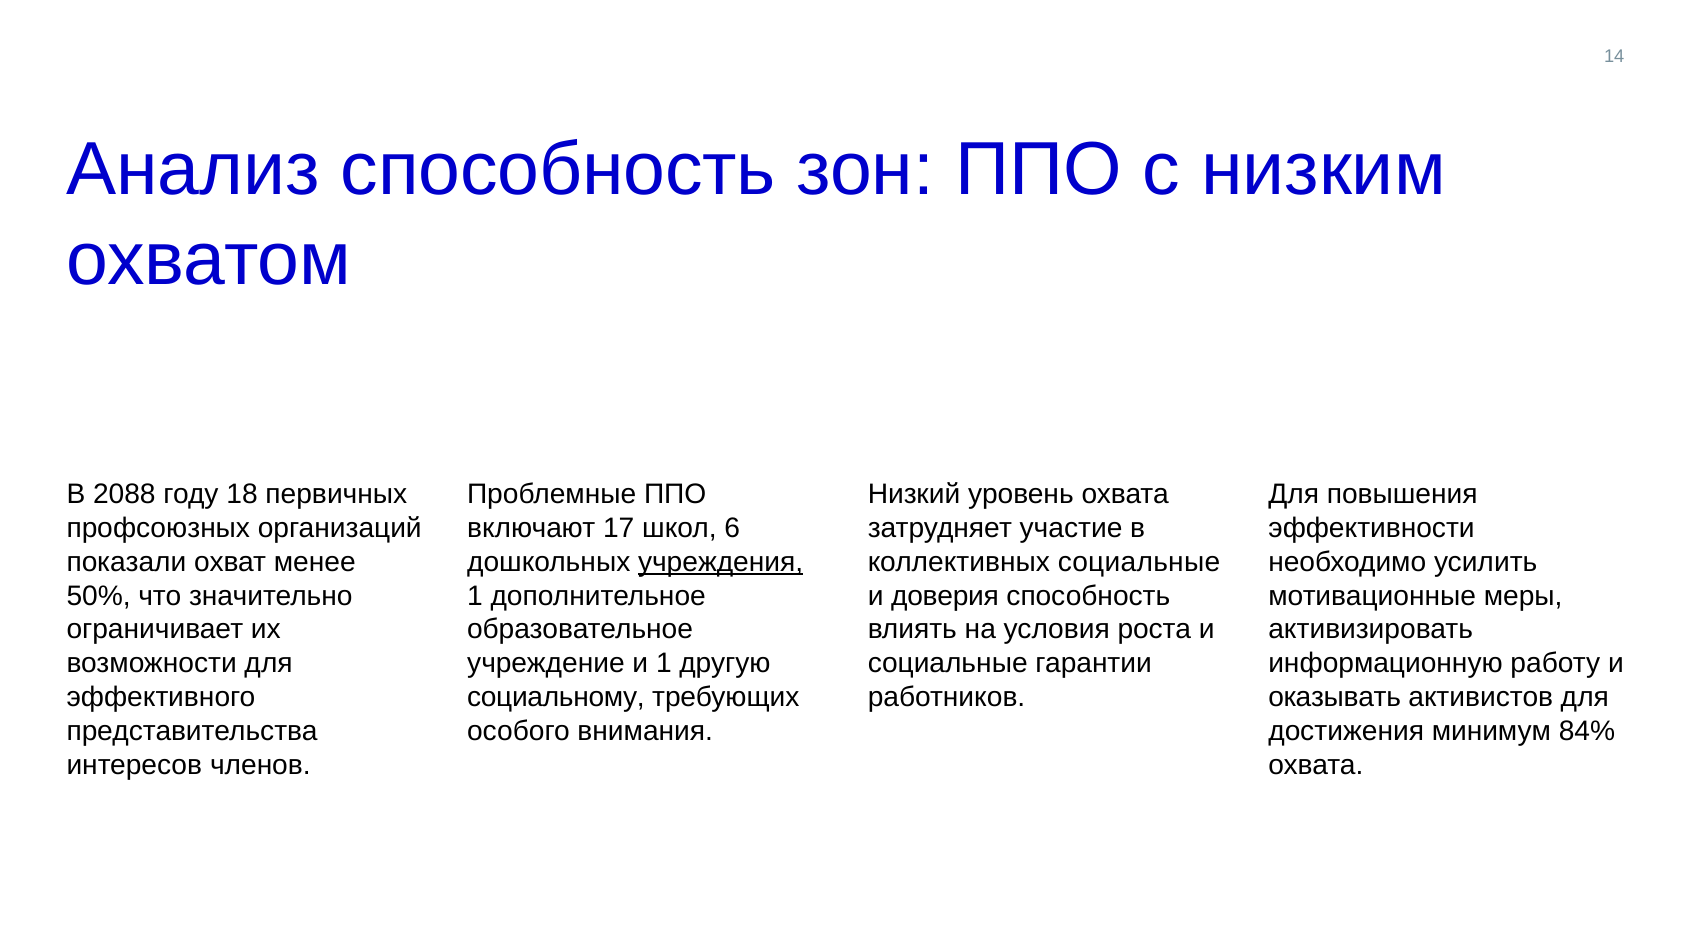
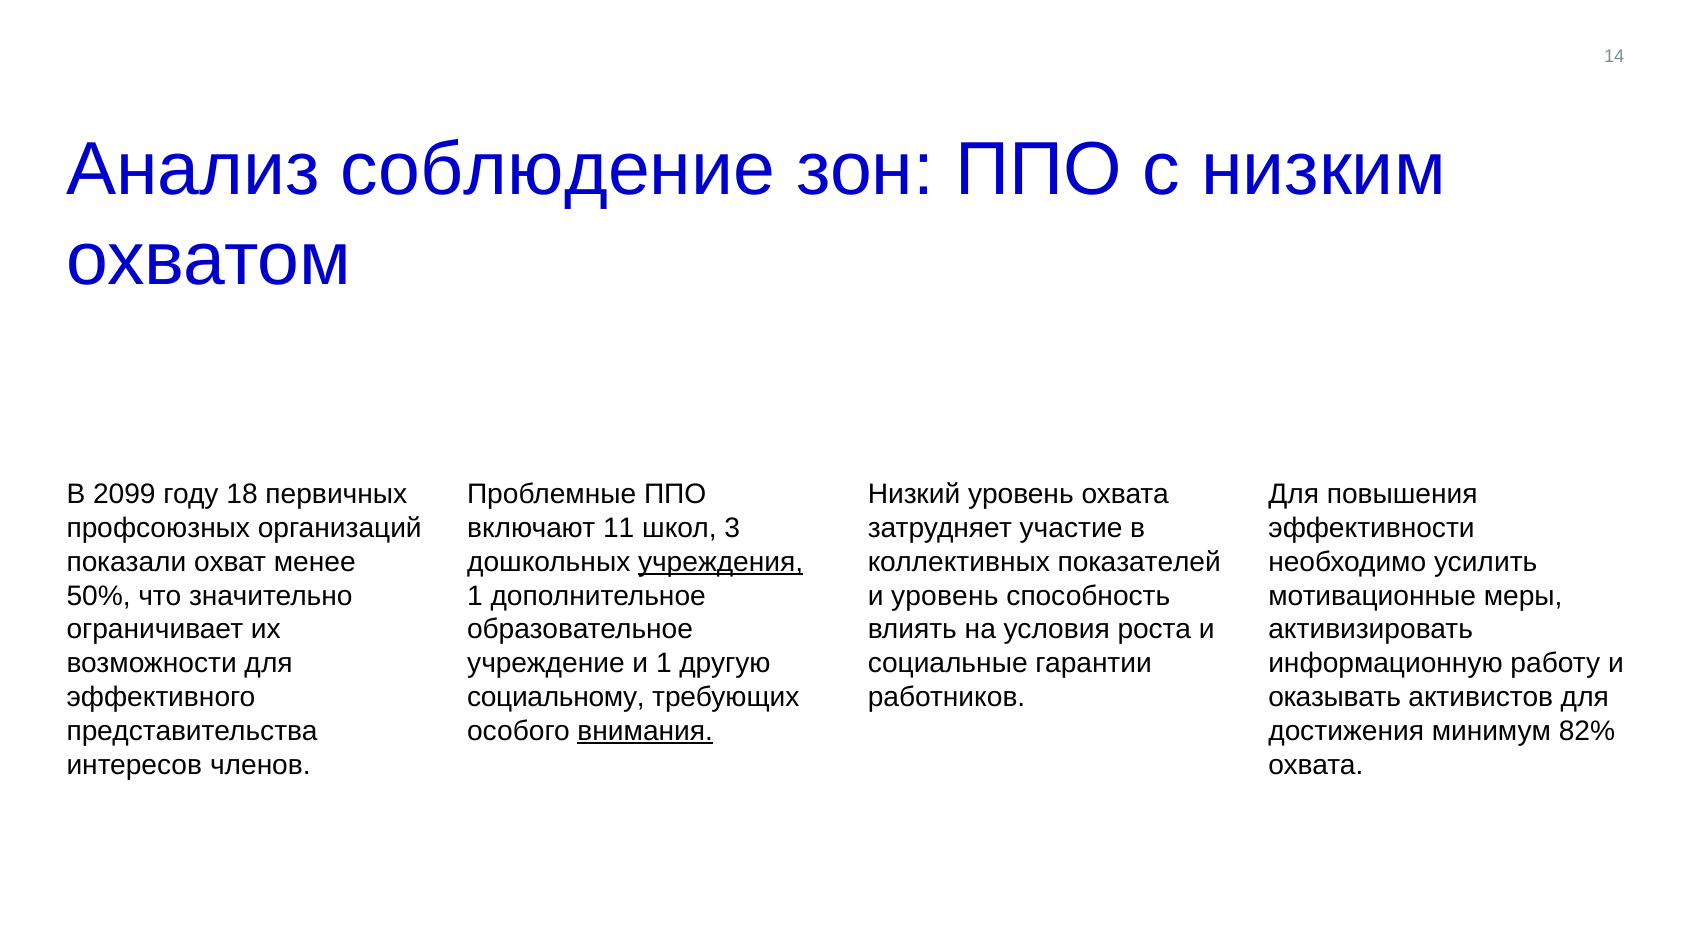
Анализ способность: способность -> соблюдение
2088: 2088 -> 2099
17: 17 -> 11
6: 6 -> 3
коллективных социальные: социальные -> показателей
и доверия: доверия -> уровень
внимания underline: none -> present
84%: 84% -> 82%
